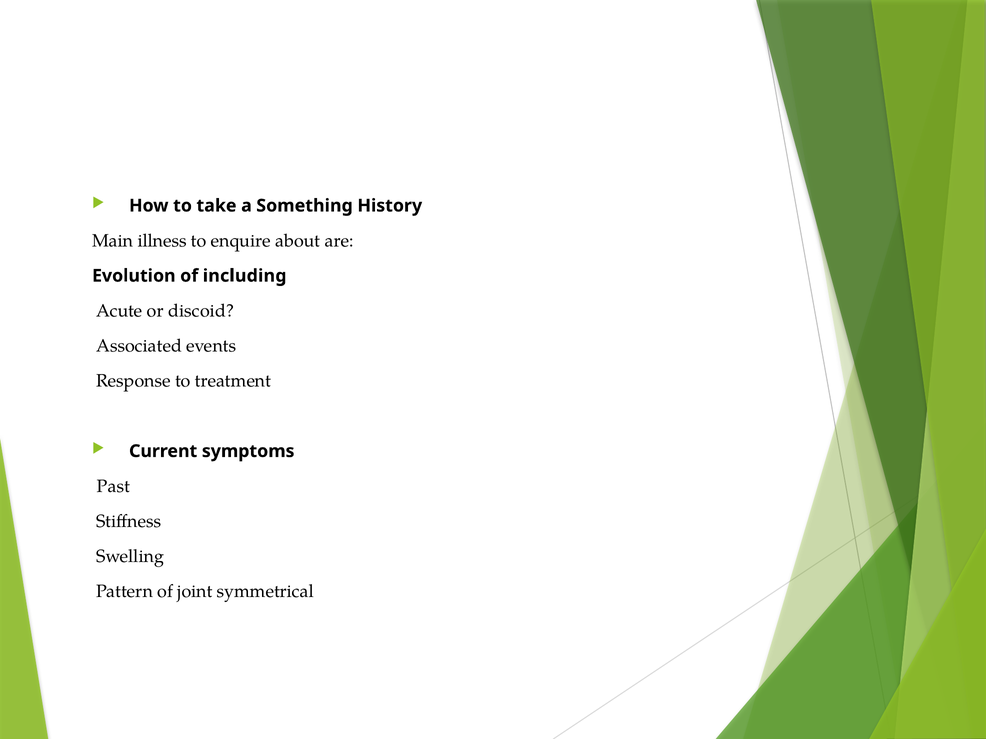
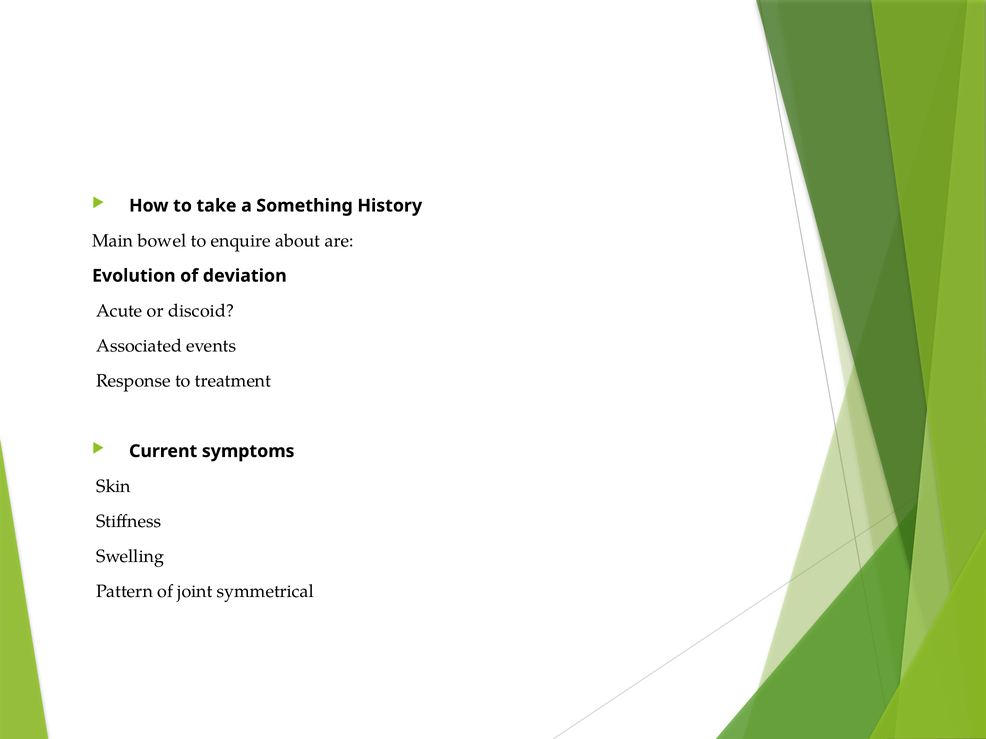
illness: illness -> bowel
including: including -> deviation
Past: Past -> Skin
